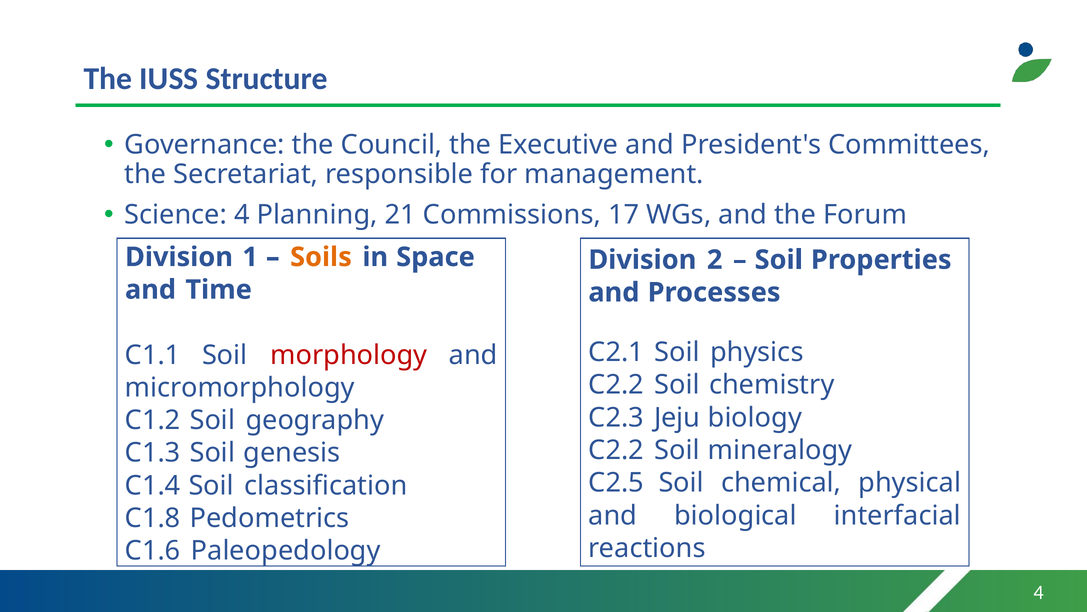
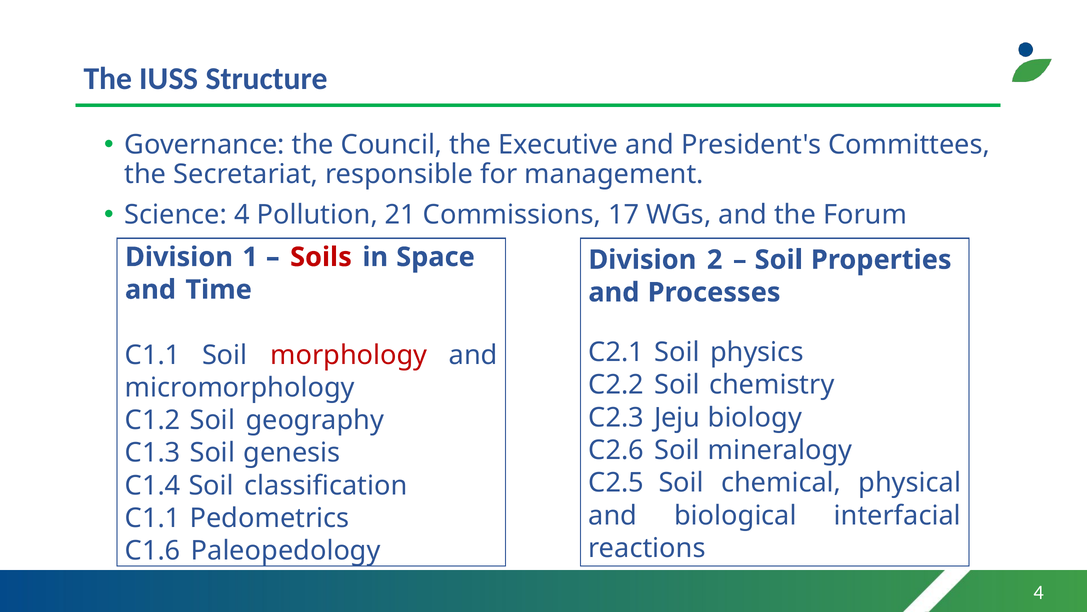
Planning: Planning -> Pollution
Soils colour: orange -> red
C2.2 at (616, 450): C2.2 -> C2.6
C1.8 at (153, 518): C1.8 -> C1.1
